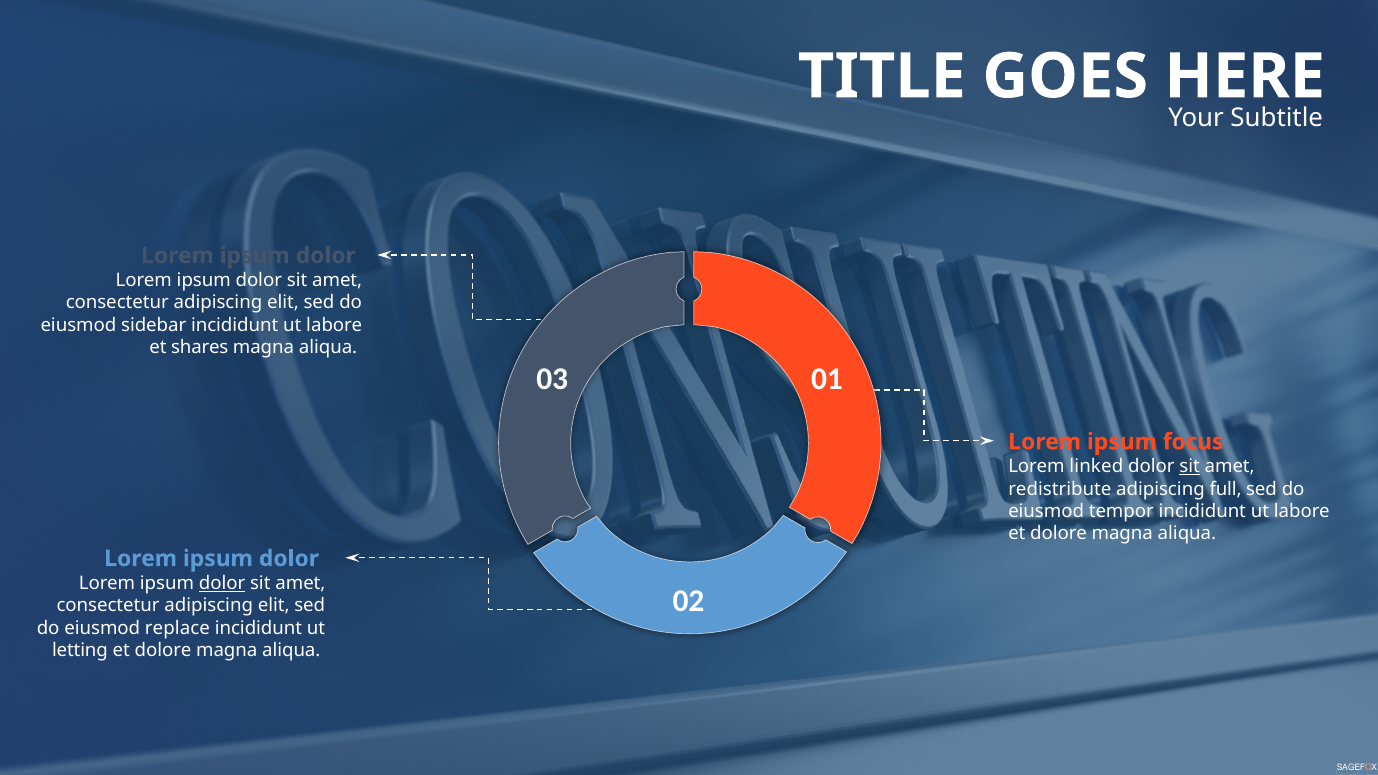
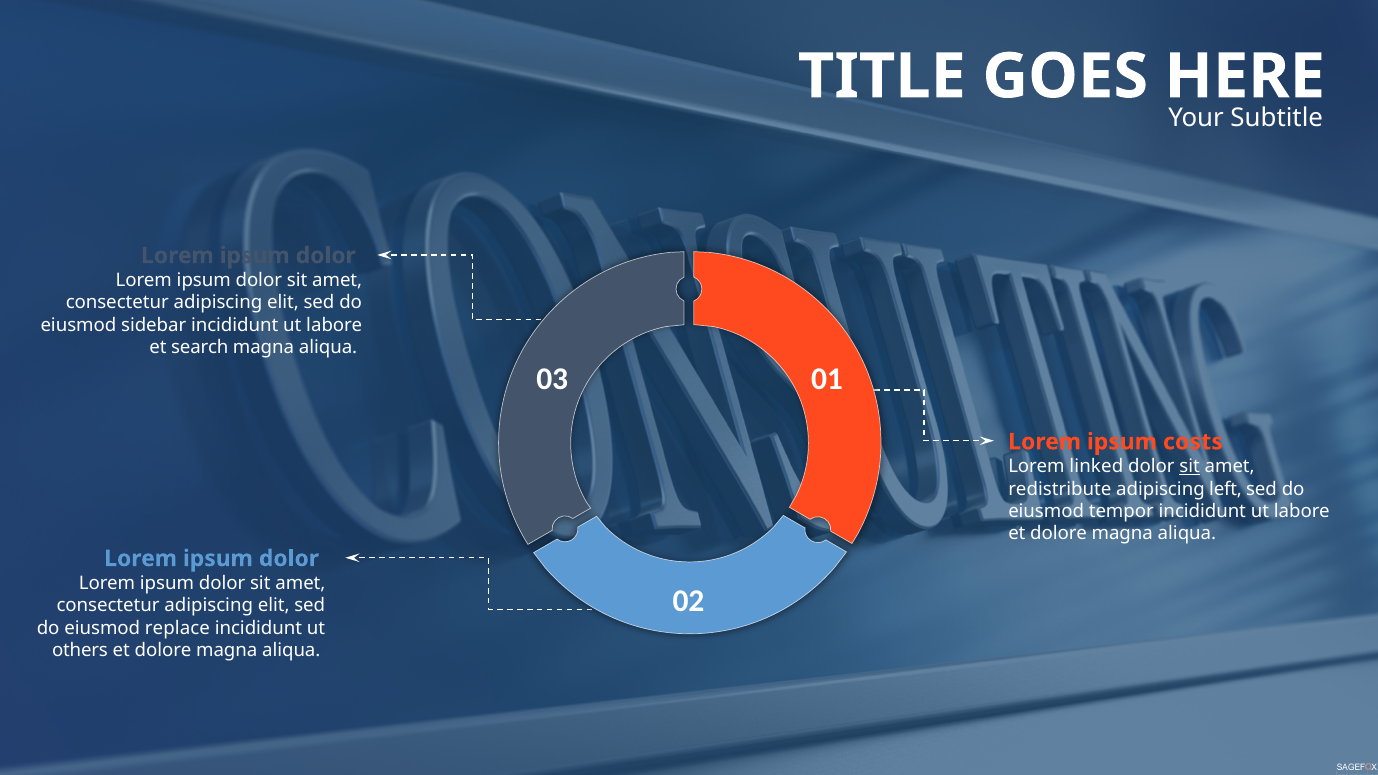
shares: shares -> search
focus: focus -> costs
full: full -> left
dolor at (222, 583) underline: present -> none
letting: letting -> others
